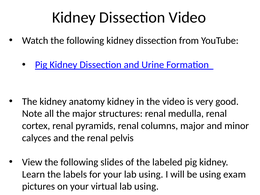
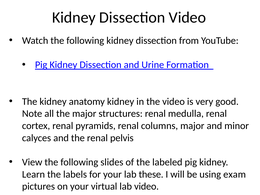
your lab using: using -> these
virtual lab using: using -> video
